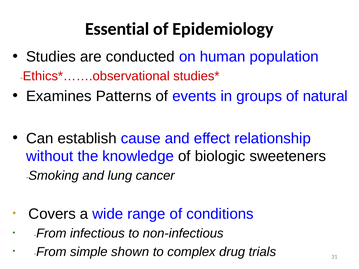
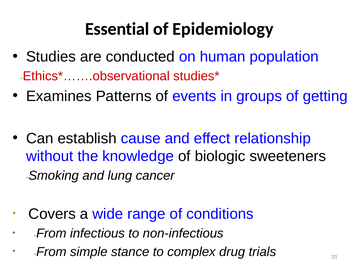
natural: natural -> getting
shown: shown -> stance
